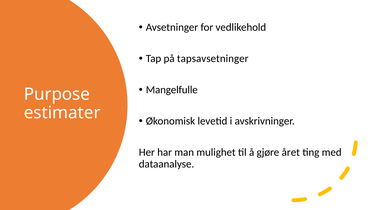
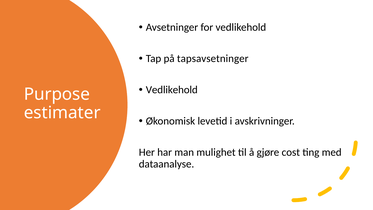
Mangelfulle at (172, 90): Mangelfulle -> Vedlikehold
året: året -> cost
